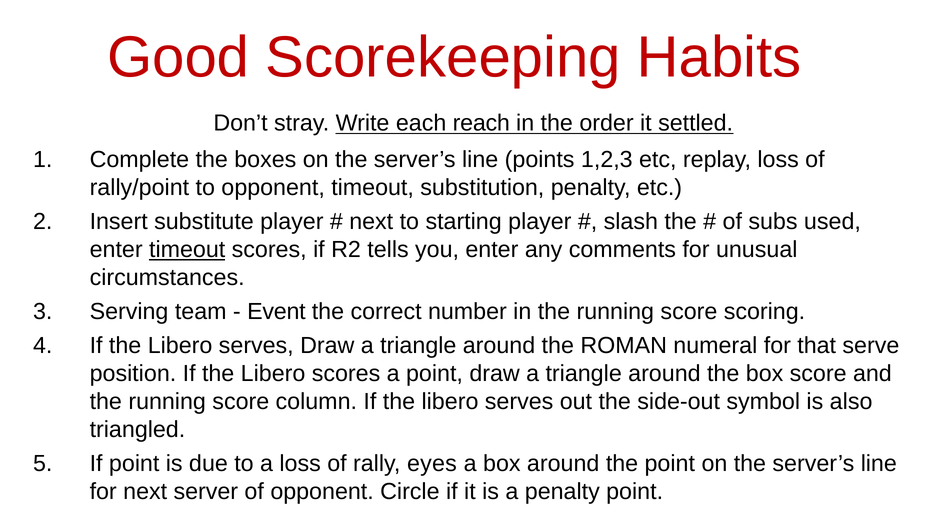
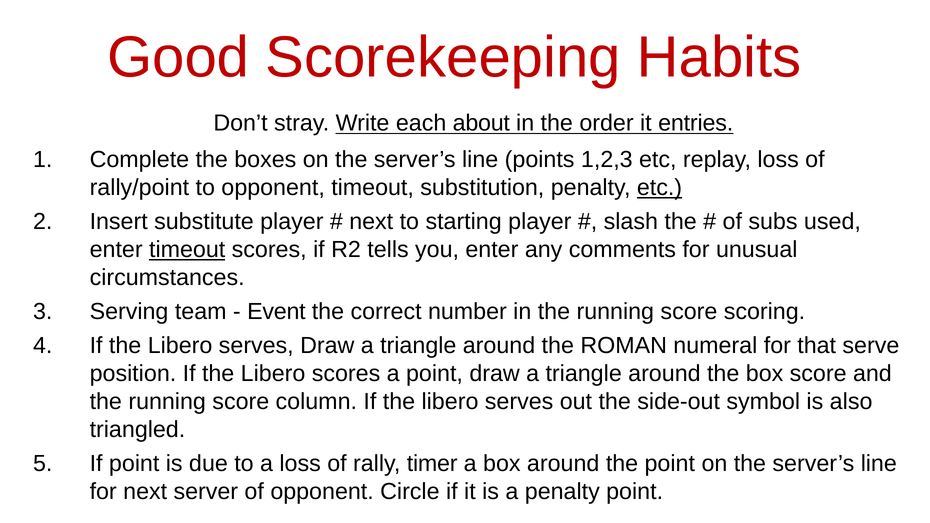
reach: reach -> about
settled: settled -> entries
etc at (660, 188) underline: none -> present
eyes: eyes -> timer
